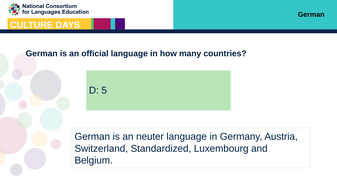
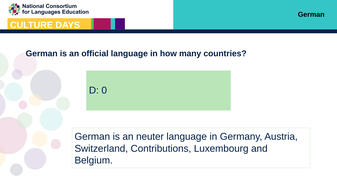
5: 5 -> 0
Standardized: Standardized -> Contributions
